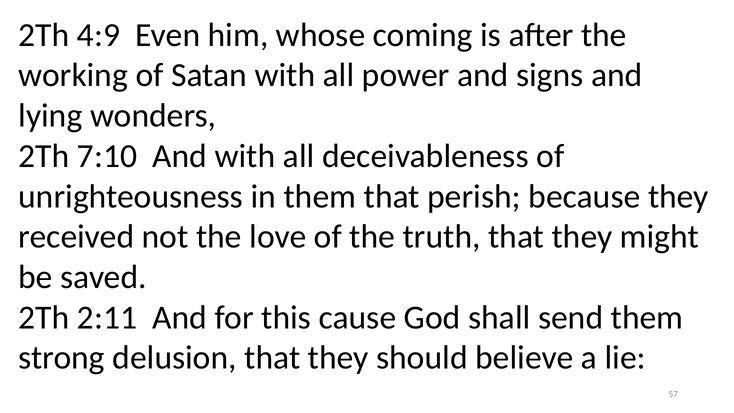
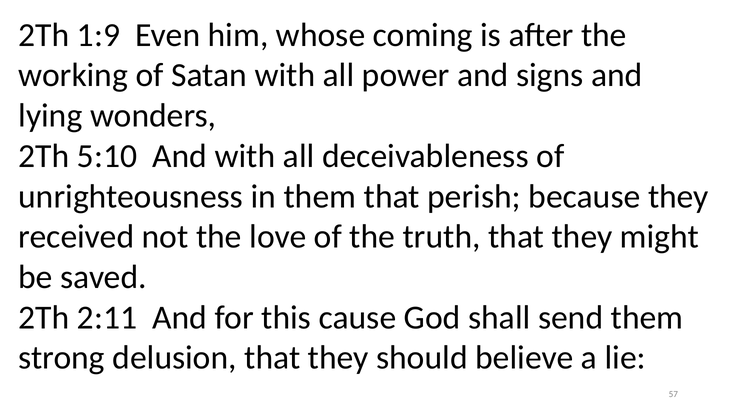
4:9: 4:9 -> 1:9
7:10: 7:10 -> 5:10
